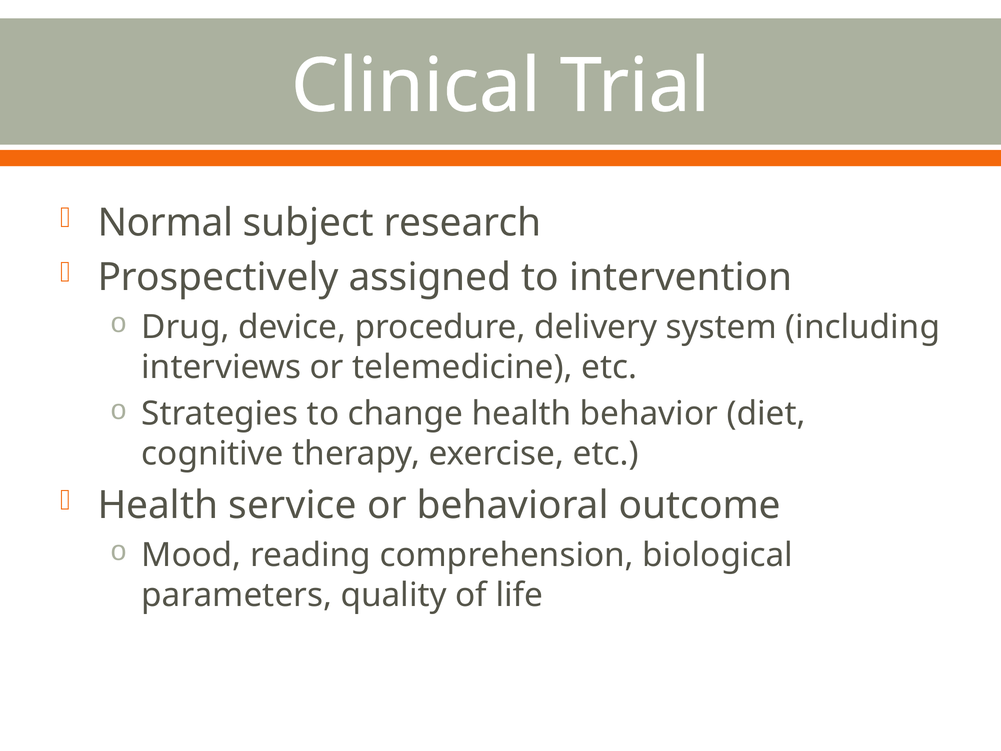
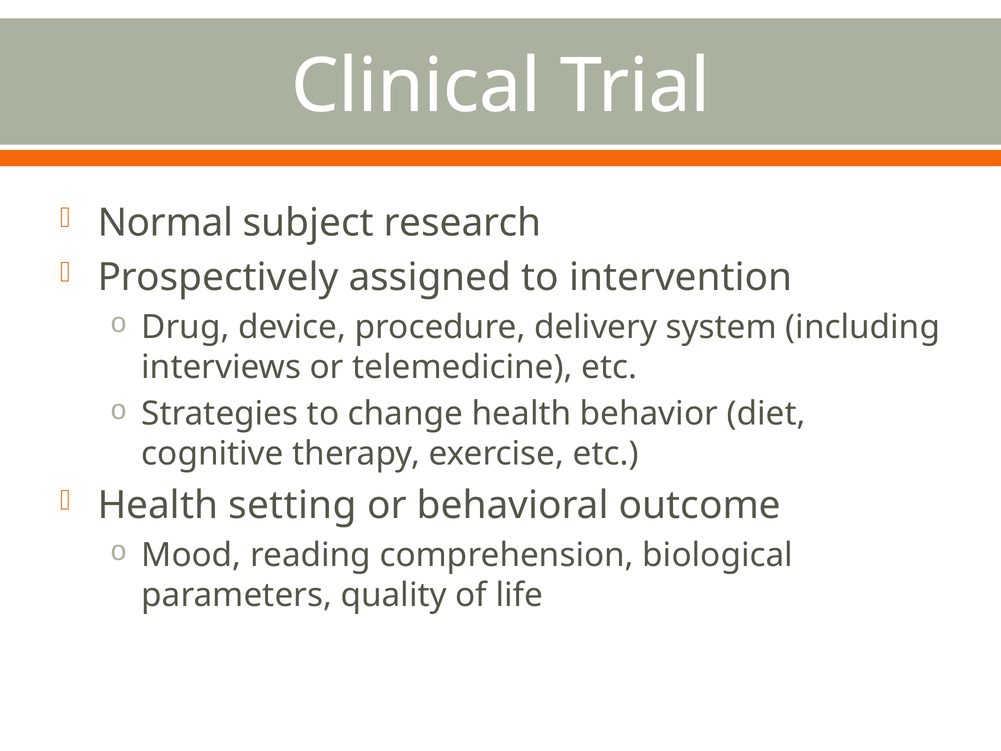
service: service -> setting
